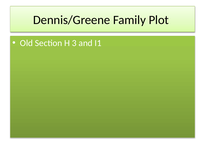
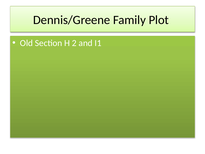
3: 3 -> 2
